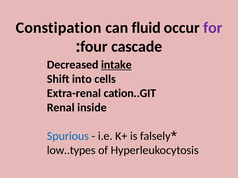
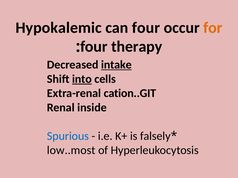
Constipation: Constipation -> Hypokalemic
can fluid: fluid -> four
for colour: purple -> orange
cascade: cascade -> therapy
into underline: none -> present
low..types: low..types -> low..most
